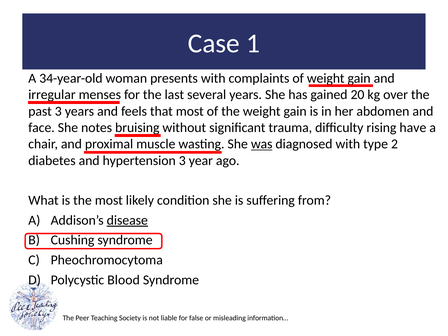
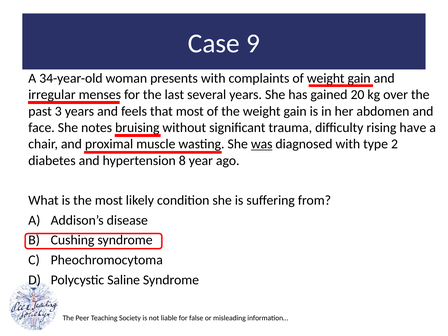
1: 1 -> 9
hypertension 3: 3 -> 8
disease underline: present -> none
Blood: Blood -> Saline
